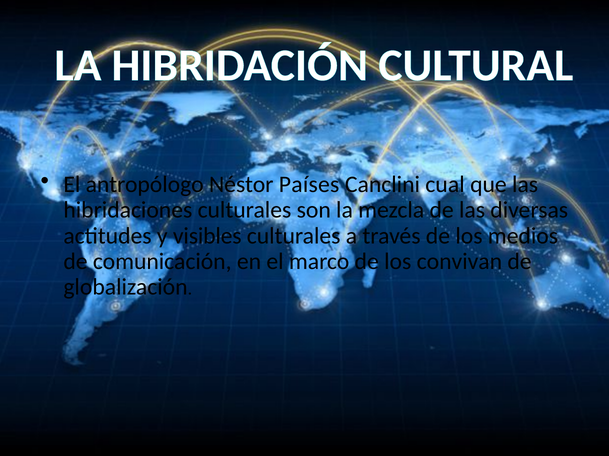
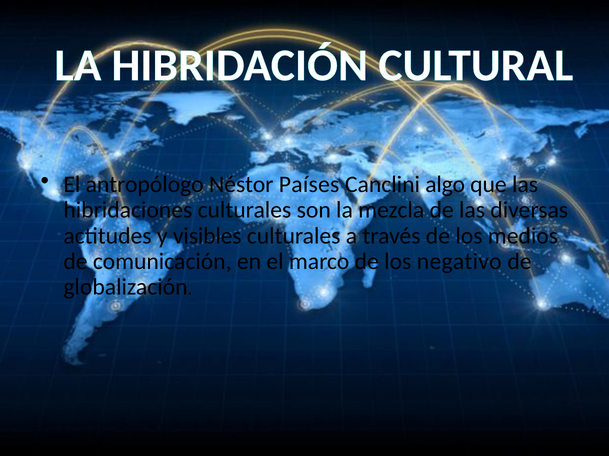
cual: cual -> algo
convivan: convivan -> negativo
